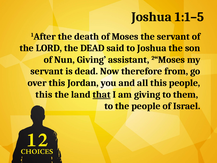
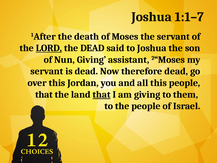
1:1–5: 1:1–5 -> 1:1–7
LORD underline: none -> present
therefore from: from -> dead
this at (44, 94): this -> that
